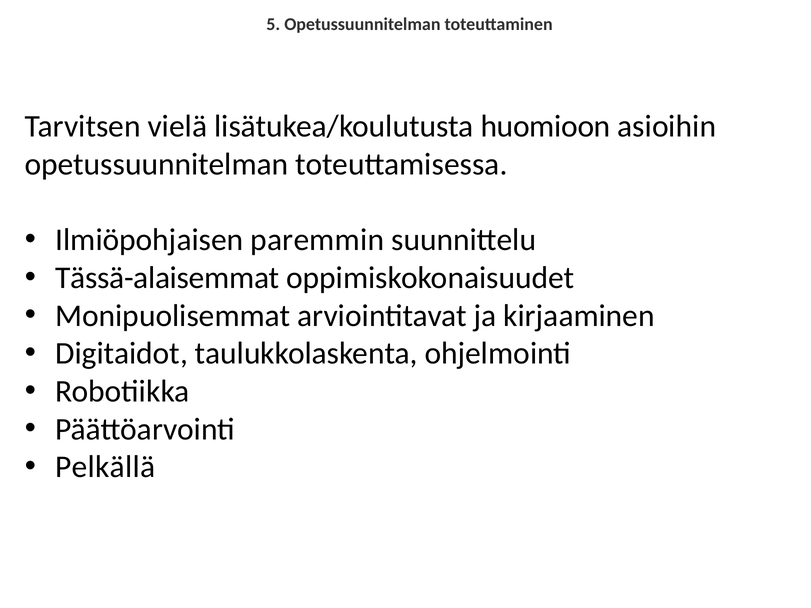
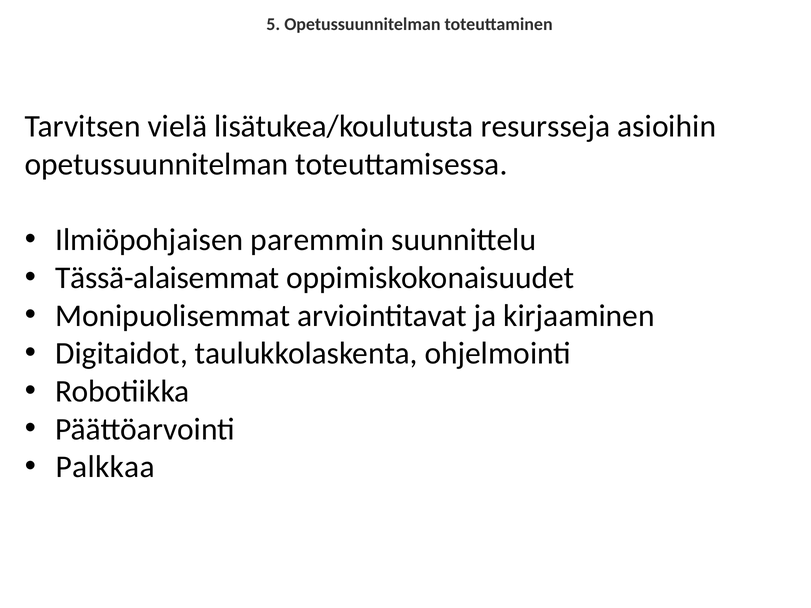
huomioon: huomioon -> resursseja
Pelkällä: Pelkällä -> Palkkaa
